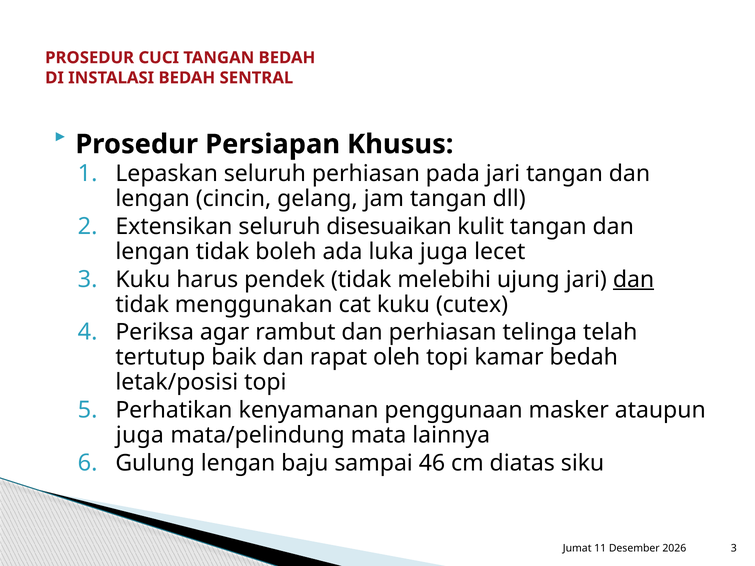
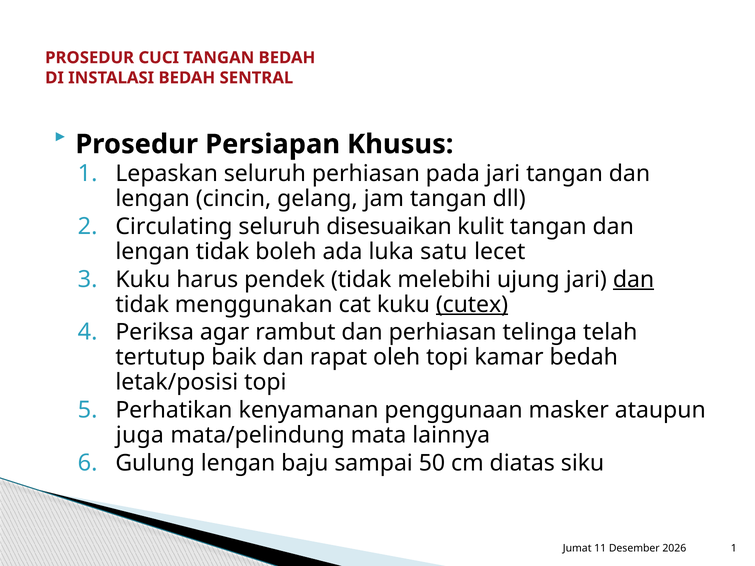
Extensikan: Extensikan -> Circulating
luka juga: juga -> satu
cutex underline: none -> present
46: 46 -> 50
3 at (734, 548): 3 -> 1
